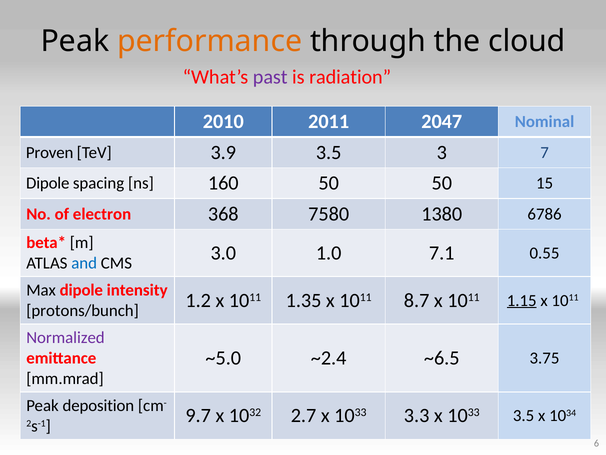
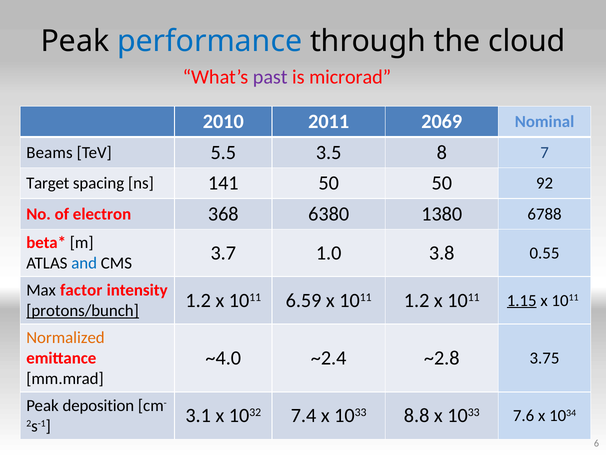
performance colour: orange -> blue
radiation: radiation -> microrad
2047: 2047 -> 2069
Proven: Proven -> Beams
3.9: 3.9 -> 5.5
3: 3 -> 8
Dipole at (48, 183): Dipole -> Target
160: 160 -> 141
15: 15 -> 92
7580: 7580 -> 6380
6786: 6786 -> 6788
3.0: 3.0 -> 3.7
7.1: 7.1 -> 3.8
Max dipole: dipole -> factor
protons/bunch underline: none -> present
1.35: 1.35 -> 6.59
1011 8.7: 8.7 -> 1.2
Normalized colour: purple -> orange
~5.0: ~5.0 -> ~4.0
~6.5: ~6.5 -> ~2.8
9.7: 9.7 -> 3.1
2.7: 2.7 -> 7.4
3.3: 3.3 -> 8.8
1033 3.5: 3.5 -> 7.6
